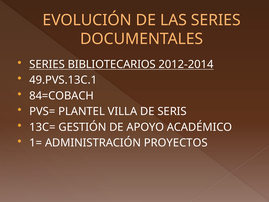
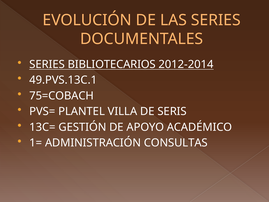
84=COBACH: 84=COBACH -> 75=COBACH
PROYECTOS: PROYECTOS -> CONSULTAS
